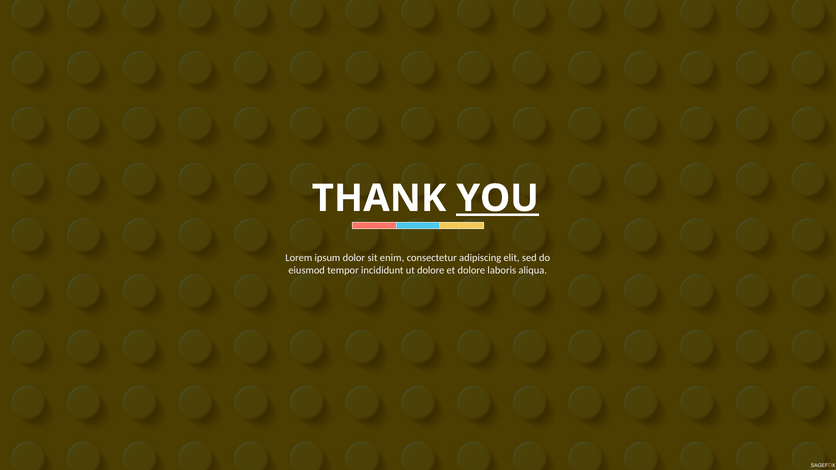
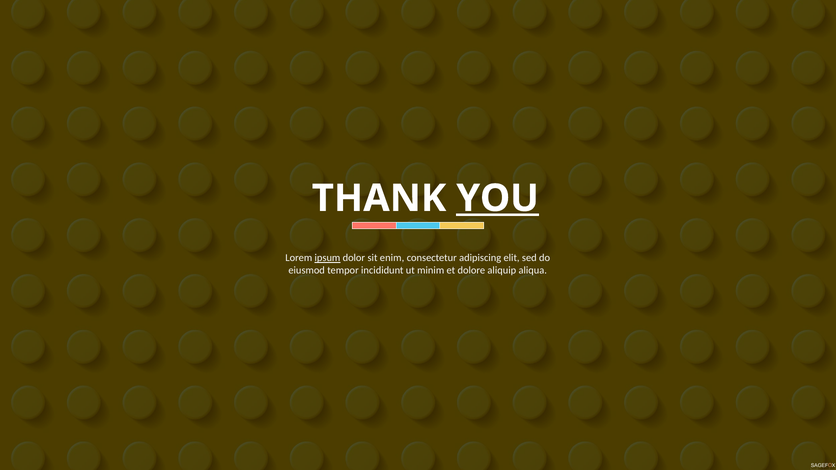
ipsum underline: none -> present
ut dolore: dolore -> minim
laboris: laboris -> aliquip
